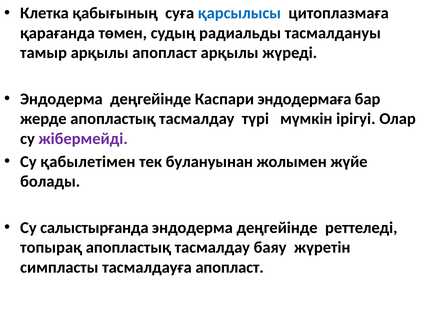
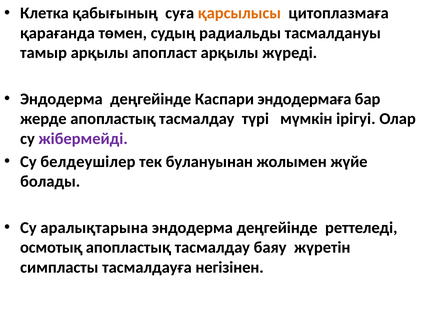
қарсылысы colour: blue -> orange
қабылетімен: қабылетімен -> белдеушілер
салыстырғанда: салыстырғанда -> аралықтарына
топырақ: топырақ -> осмотық
тасмалдауға апопласт: апопласт -> негiзiнен
